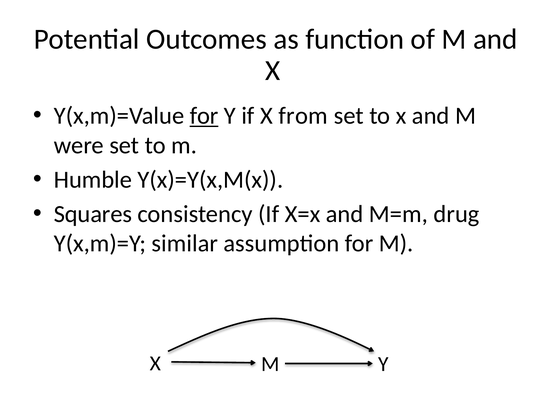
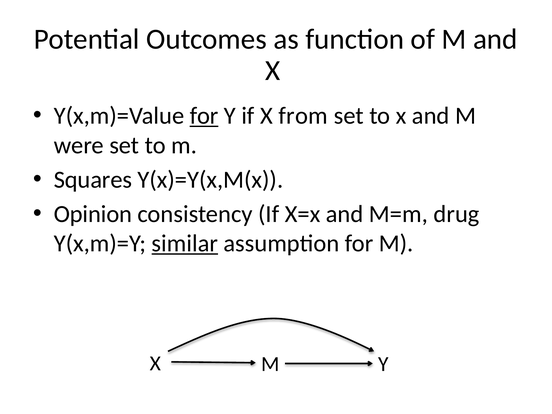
Humble: Humble -> Squares
Squares: Squares -> Opinion
similar underline: none -> present
